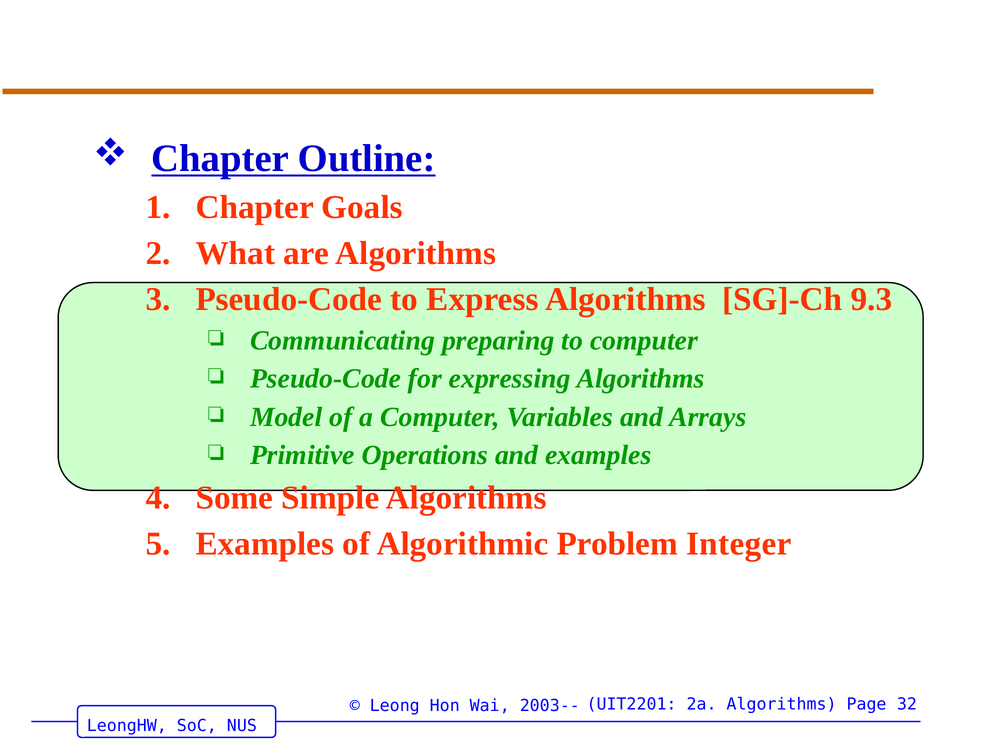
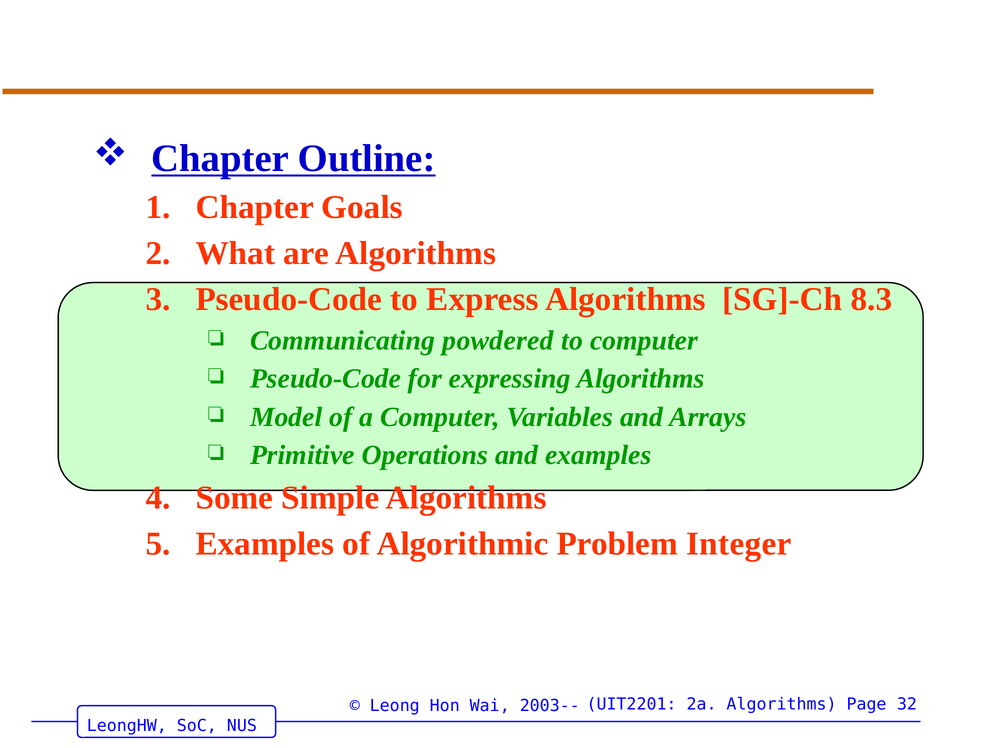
9.3: 9.3 -> 8.3
preparing: preparing -> powdered
